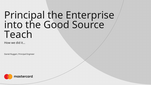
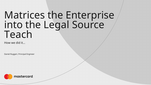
Principal at (25, 15): Principal -> Matrices
Good: Good -> Legal
